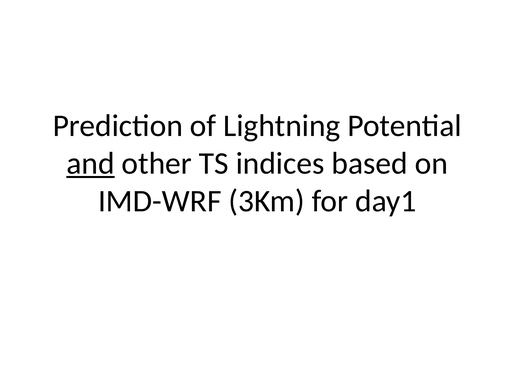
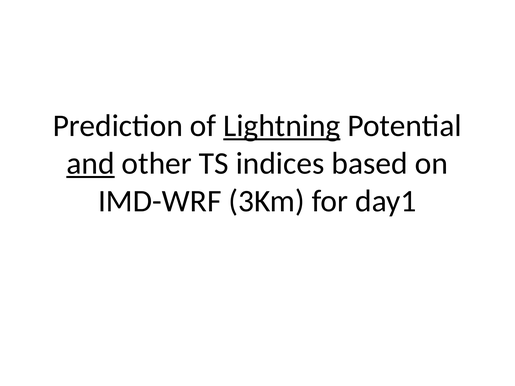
Lightning underline: none -> present
